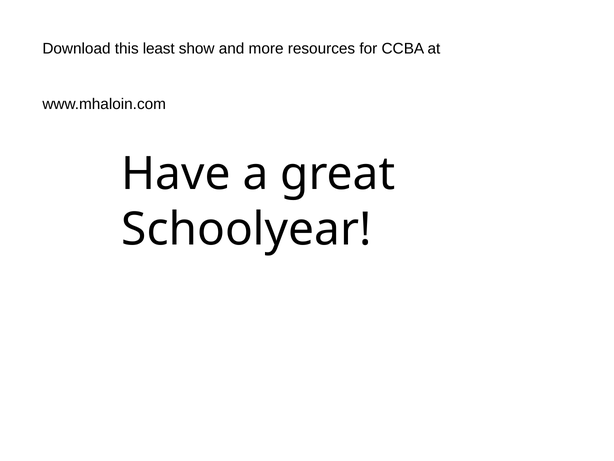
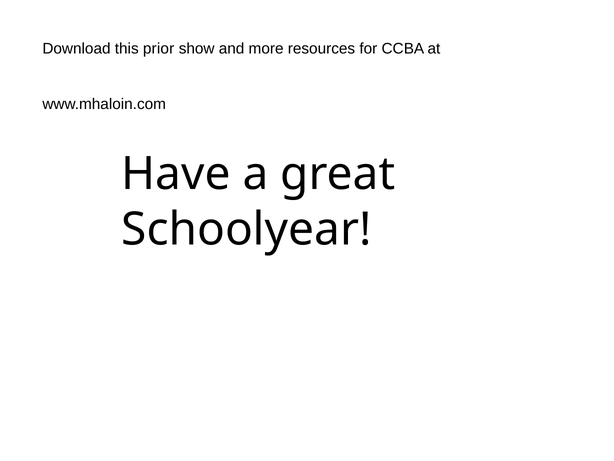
least: least -> prior
